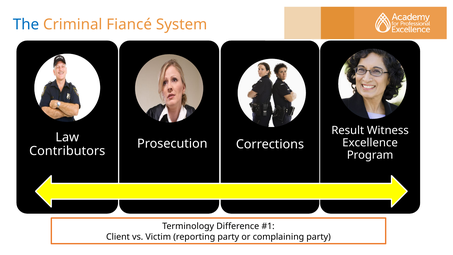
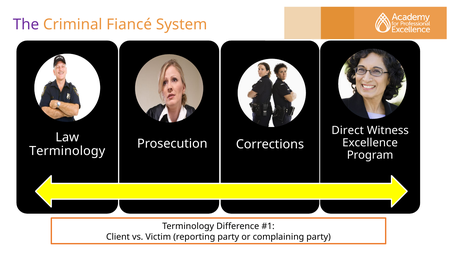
The colour: blue -> purple
Result: Result -> Direct
Contributors at (67, 151): Contributors -> Terminology
